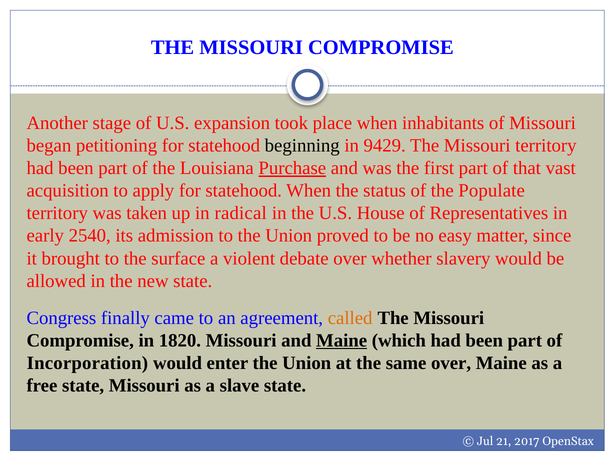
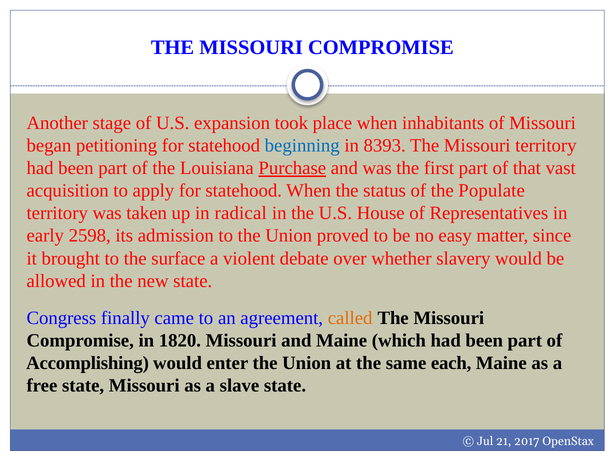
beginning colour: black -> blue
9429: 9429 -> 8393
2540: 2540 -> 2598
Maine at (342, 341) underline: present -> none
Incorporation: Incorporation -> Accomplishing
same over: over -> each
